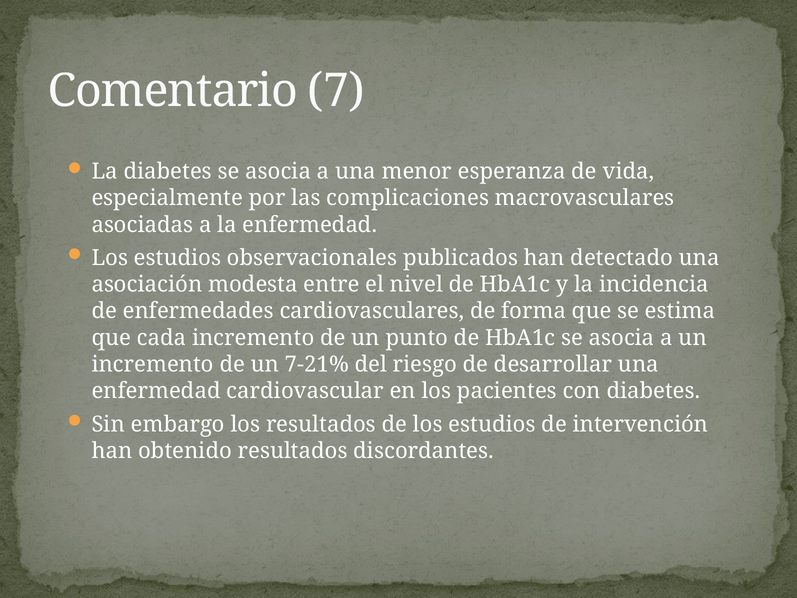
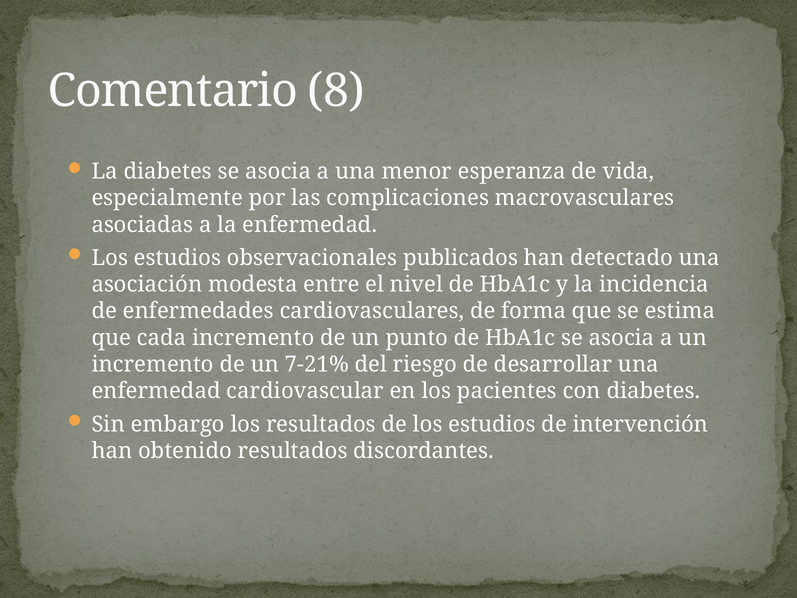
7: 7 -> 8
